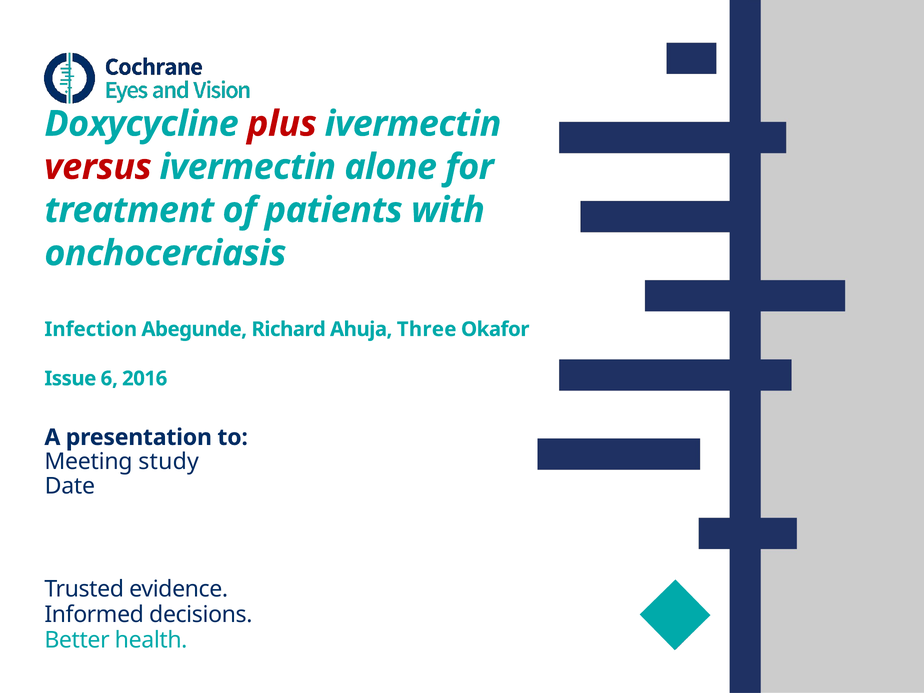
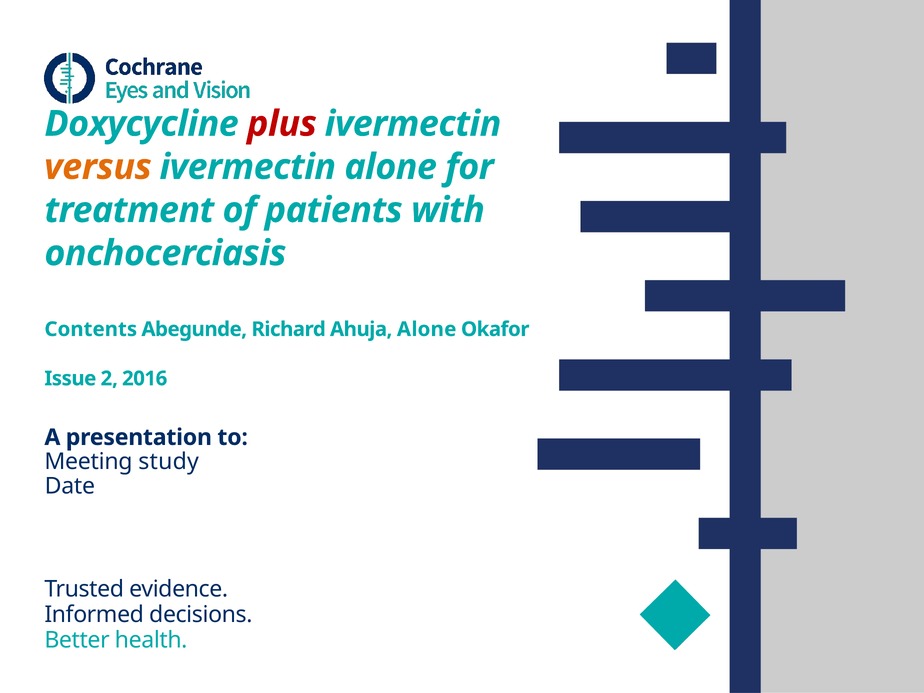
versus colour: red -> orange
Infection: Infection -> Contents
Ahuja Three: Three -> Alone
6: 6 -> 2
